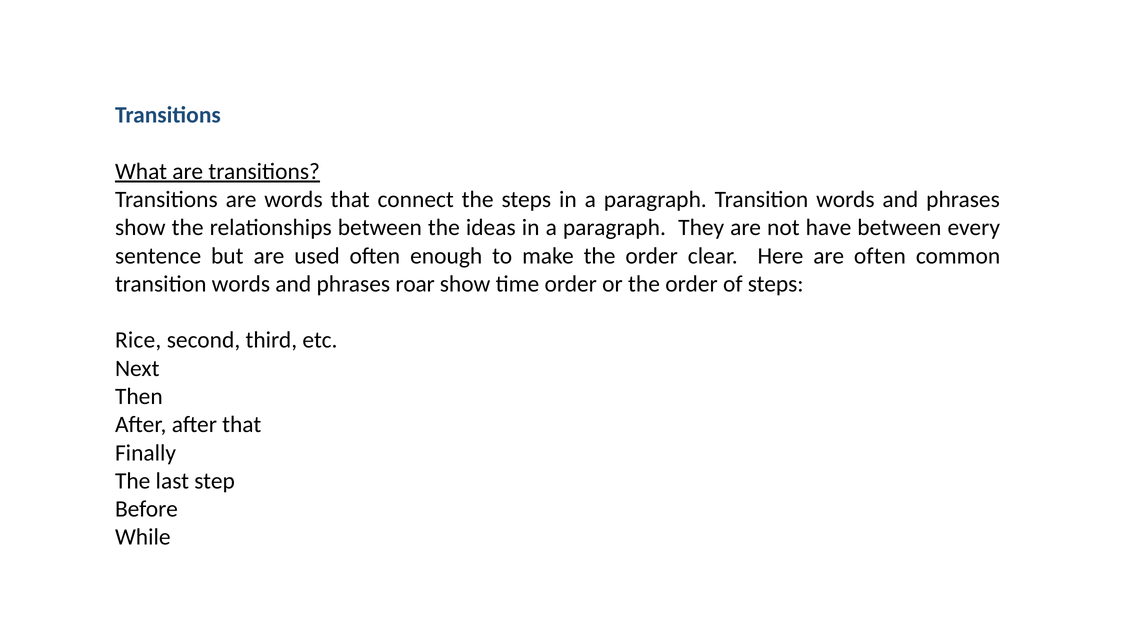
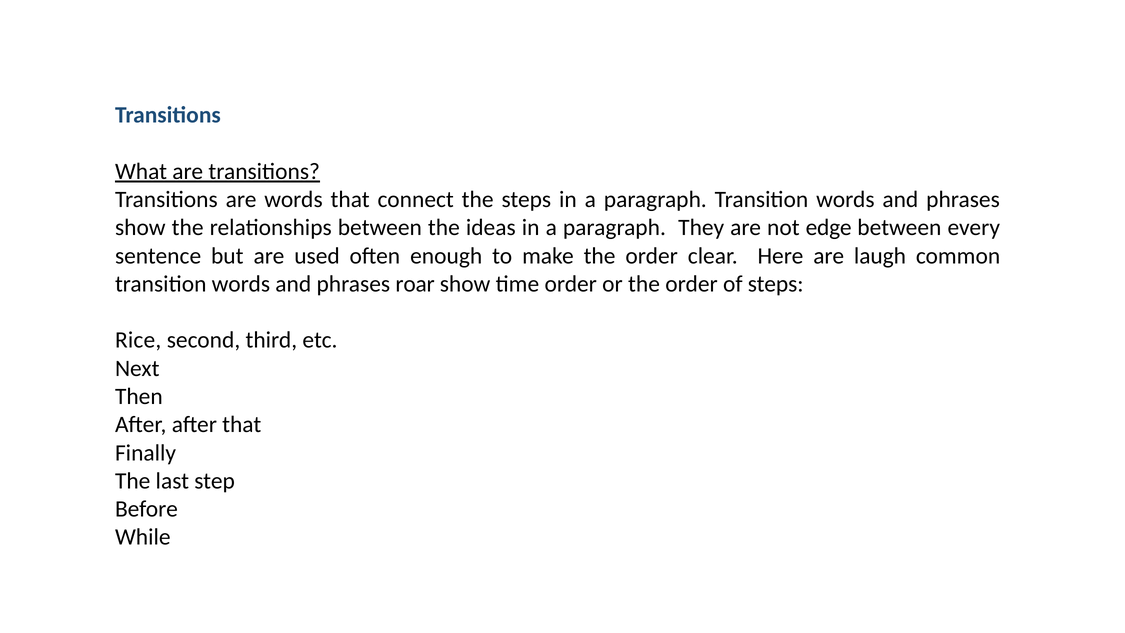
have: have -> edge
are often: often -> laugh
